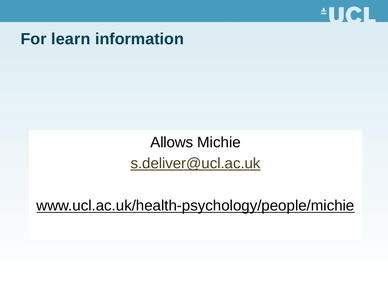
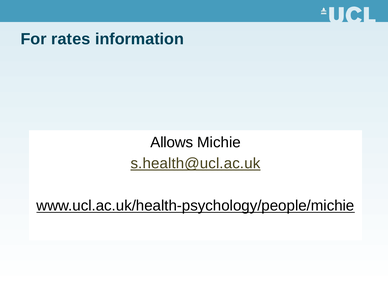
learn: learn -> rates
s.deliver@ucl.ac.uk: s.deliver@ucl.ac.uk -> s.health@ucl.ac.uk
